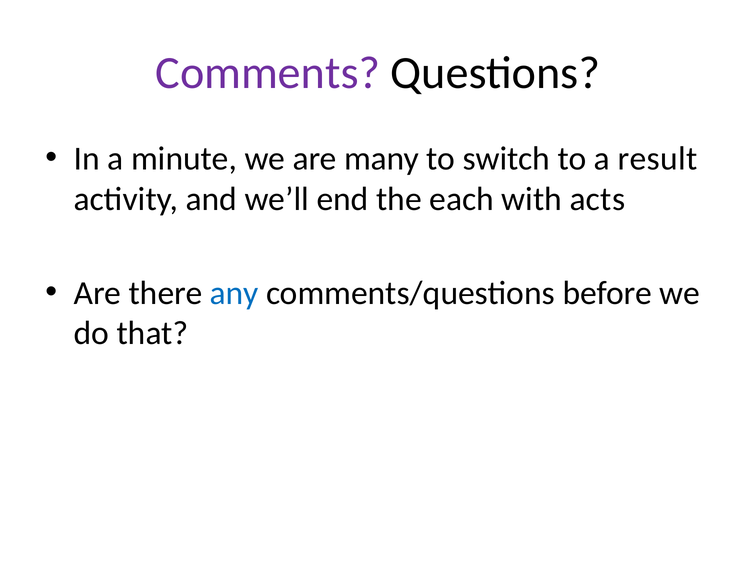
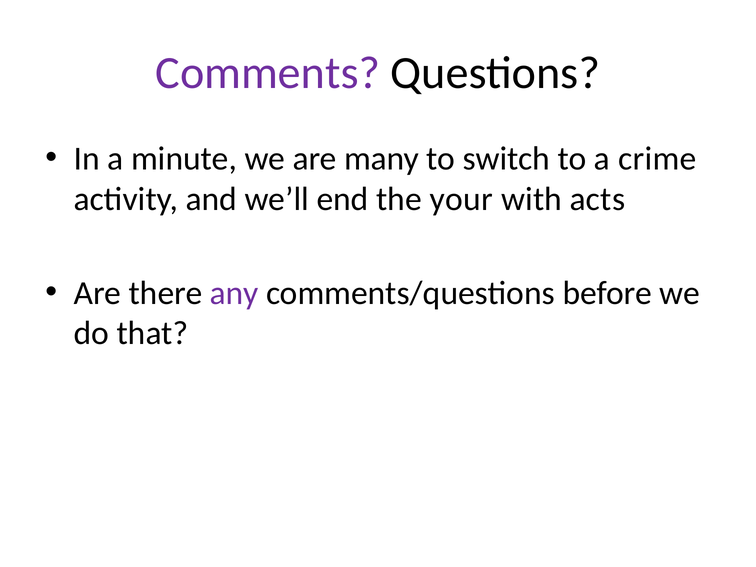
result: result -> crime
each: each -> your
any colour: blue -> purple
